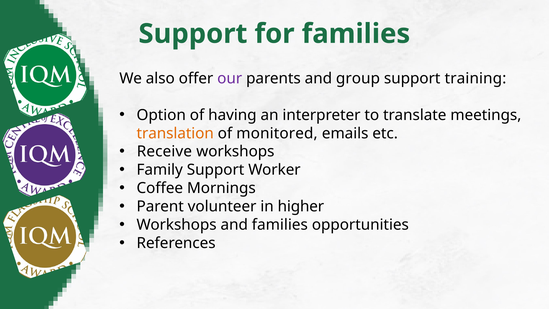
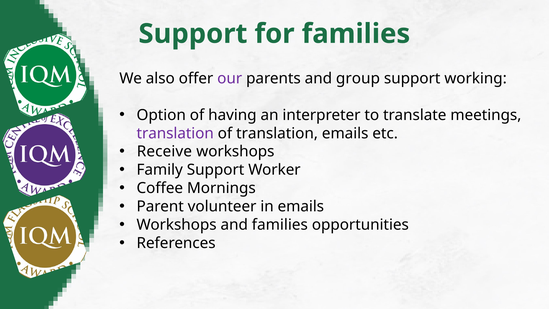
training: training -> working
translation at (175, 133) colour: orange -> purple
of monitored: monitored -> translation
in higher: higher -> emails
